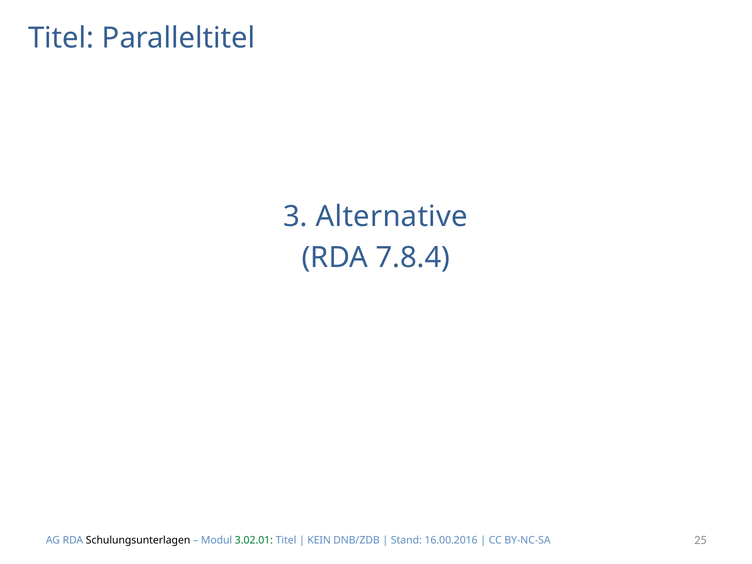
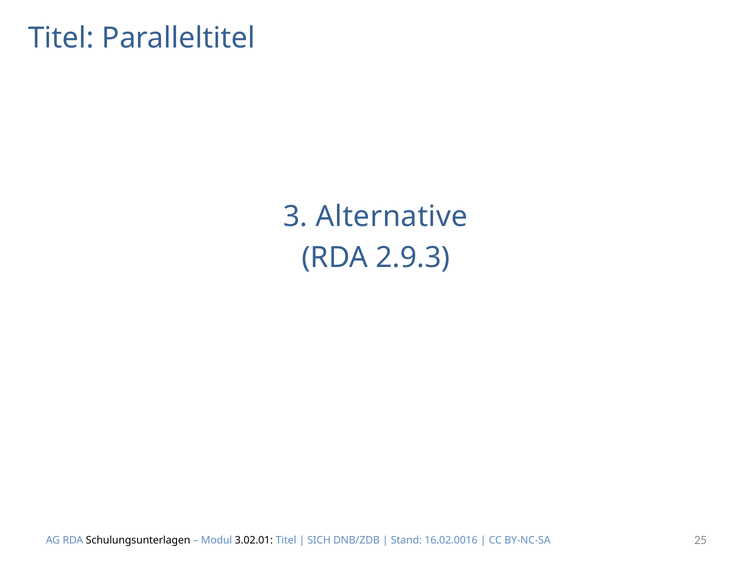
7.8.4: 7.8.4 -> 2.9.3
3.02.01 colour: green -> black
KEIN: KEIN -> SICH
16.00.2016: 16.00.2016 -> 16.02.0016
